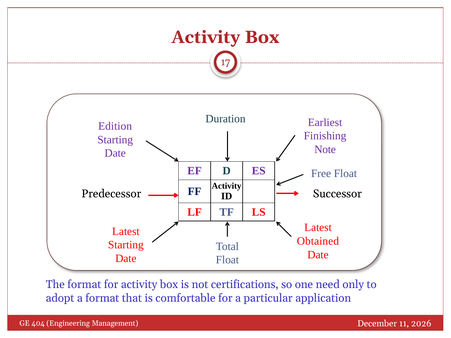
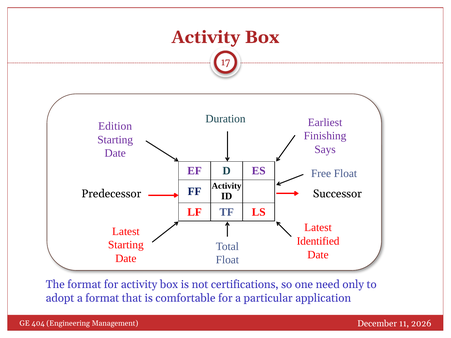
Note: Note -> Says
Obtained: Obtained -> Identified
